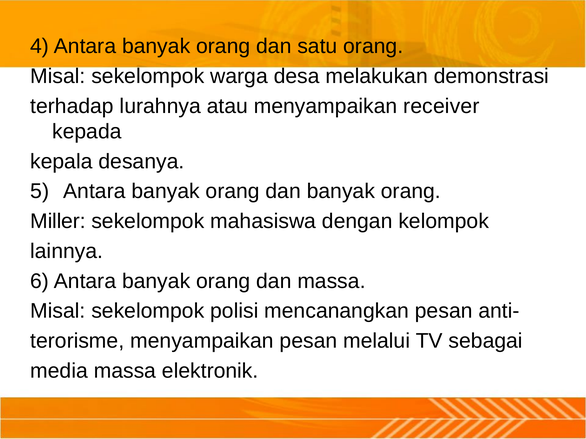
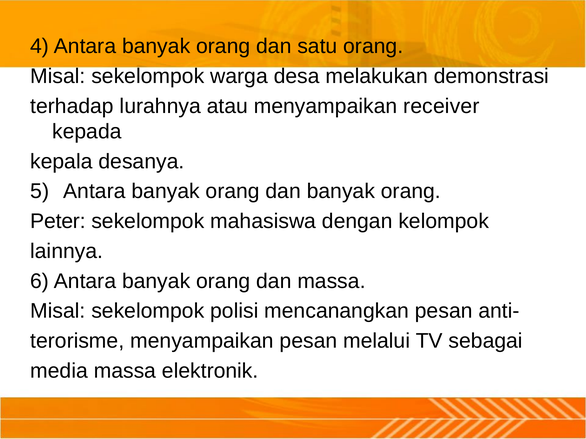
Miller: Miller -> Peter
